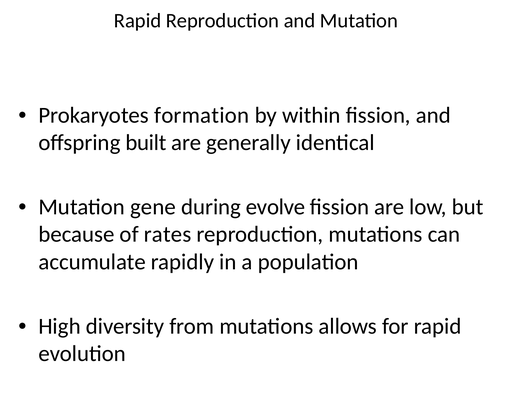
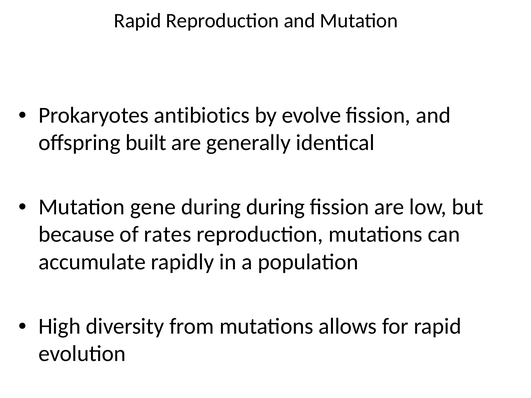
formation: formation -> antibiotics
within: within -> evolve
during evolve: evolve -> during
